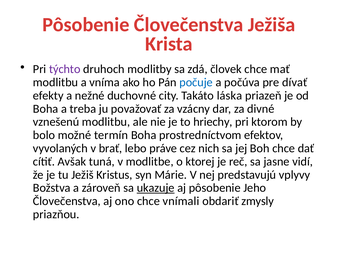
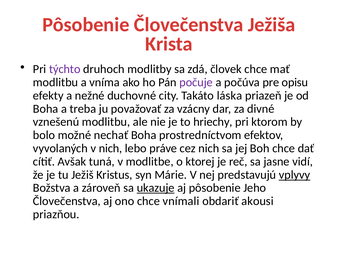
počuje colour: blue -> purple
dívať: dívať -> opisu
termín: termín -> nechať
v brať: brať -> nich
vplyvy underline: none -> present
zmysly: zmysly -> akousi
